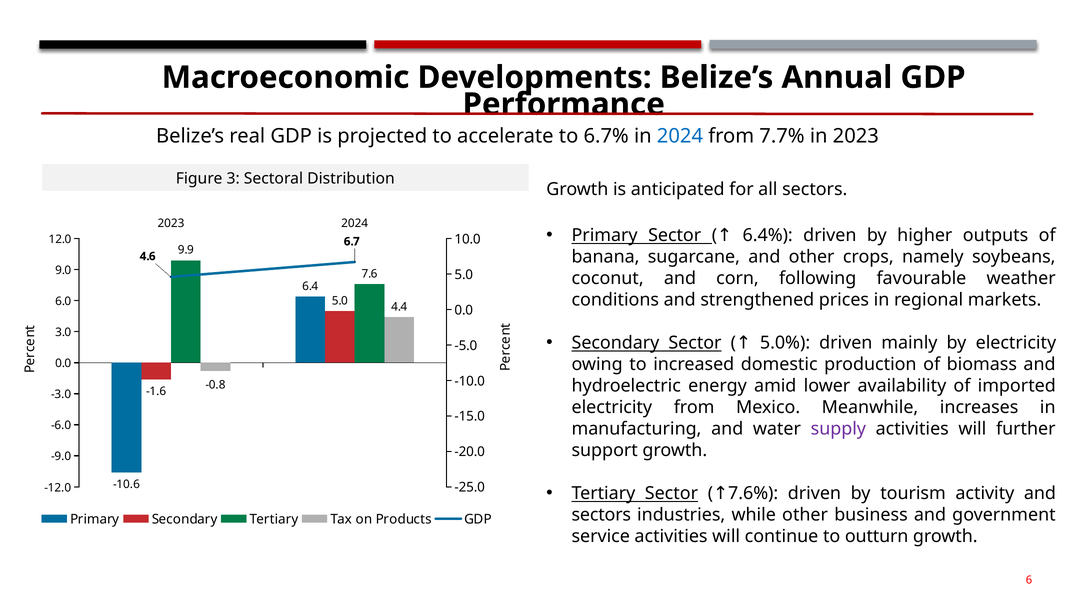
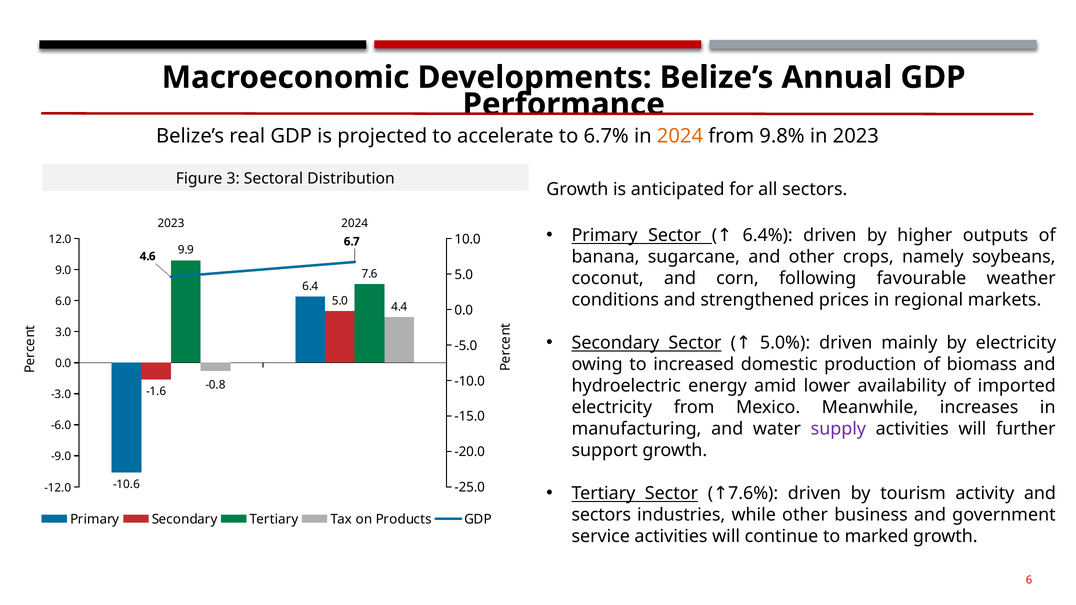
2024 at (680, 136) colour: blue -> orange
7.7%: 7.7% -> 9.8%
outturn: outturn -> marked
